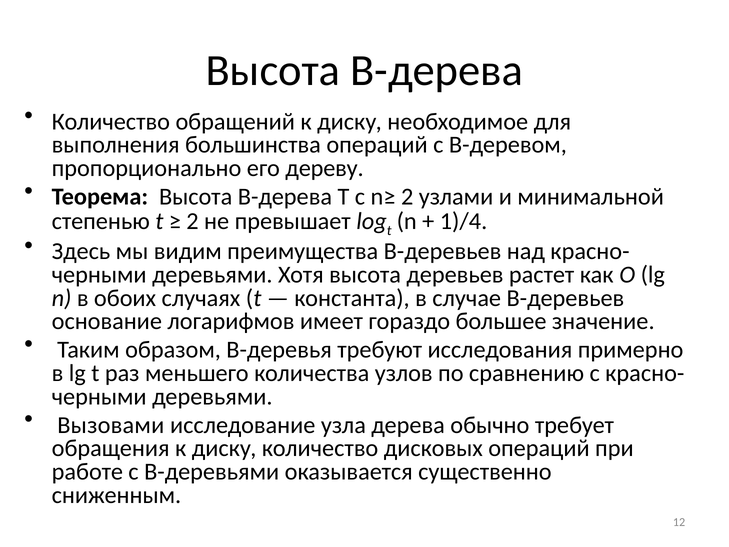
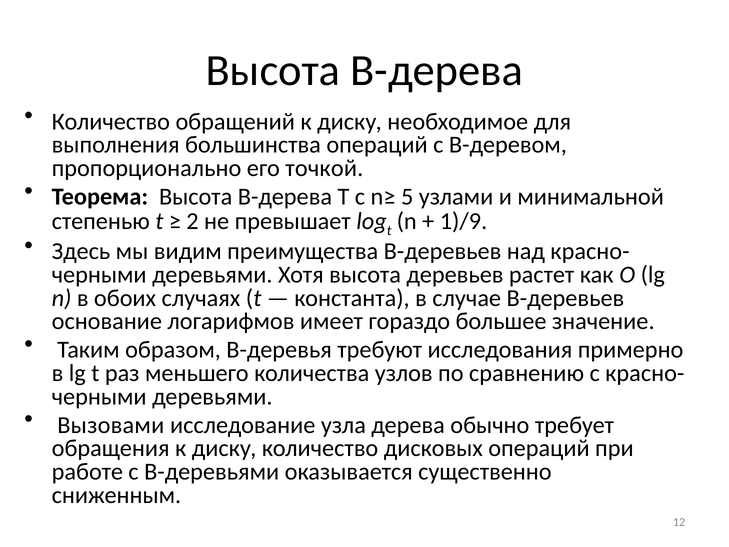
дереву: дереву -> точкой
n≥ 2: 2 -> 5
1)/4: 1)/4 -> 1)/9
